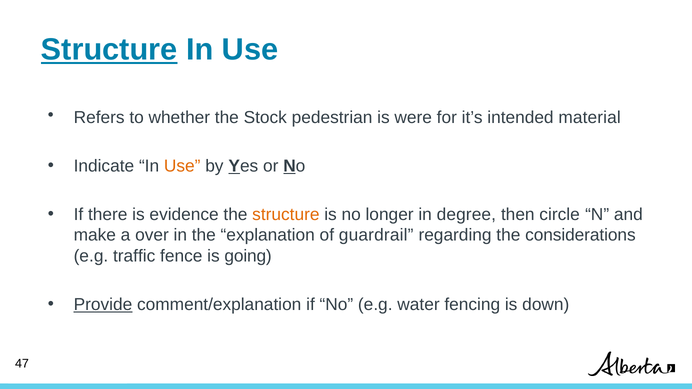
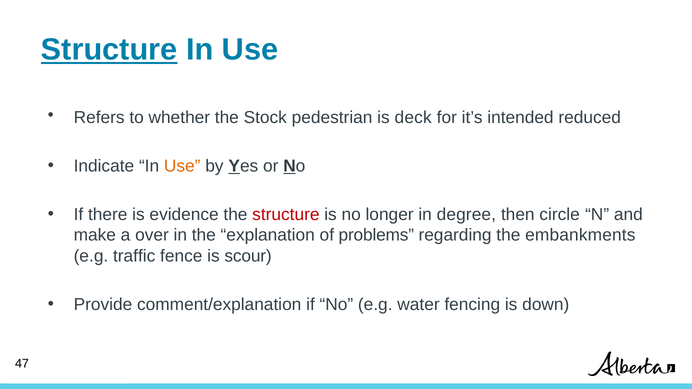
were: were -> deck
material: material -> reduced
structure at (286, 215) colour: orange -> red
guardrail: guardrail -> problems
considerations: considerations -> embankments
going: going -> scour
Provide underline: present -> none
